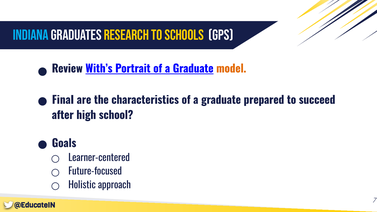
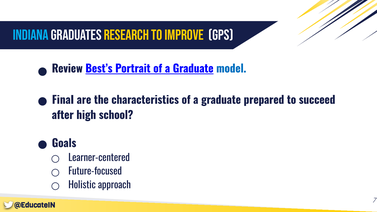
Schools: Schools -> Improve
With’s: With’s -> Best’s
model colour: orange -> blue
